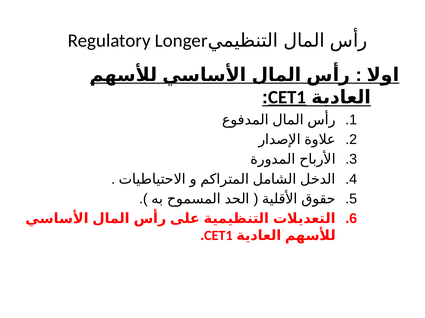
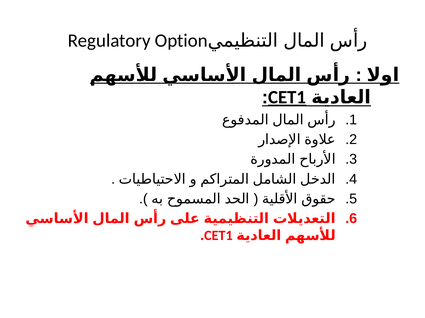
Longer: Longer -> Option
